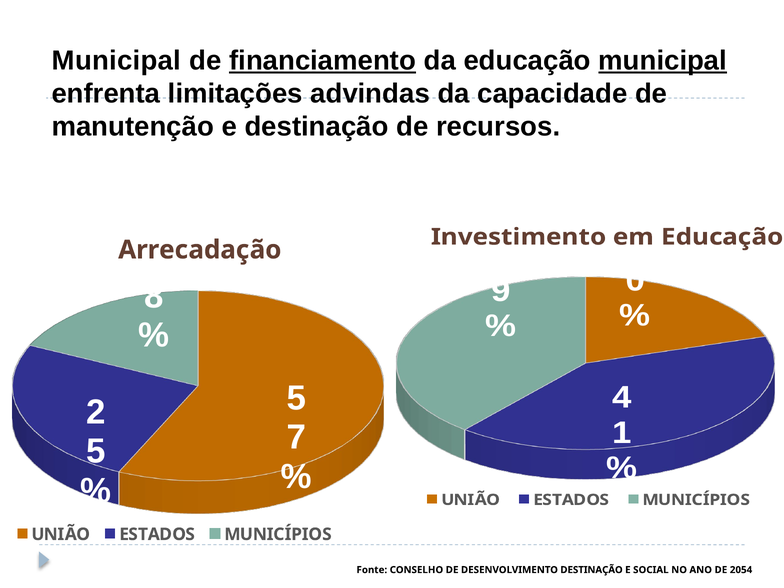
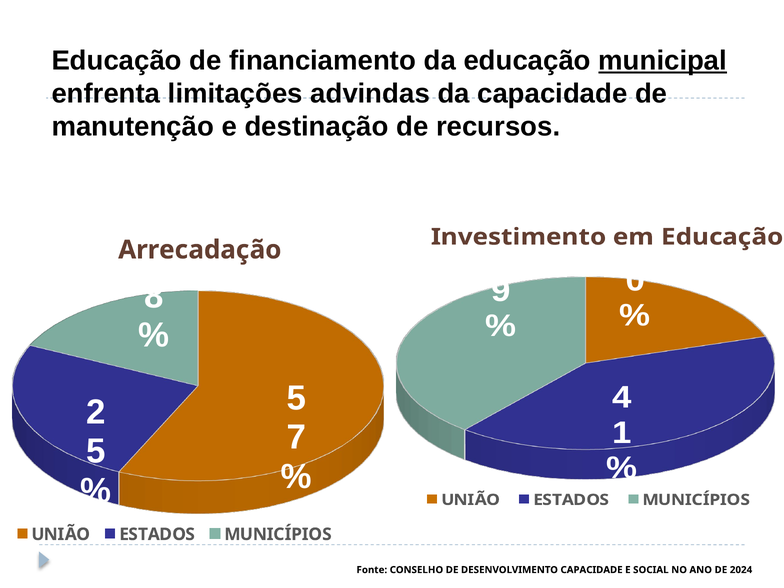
Municipal at (116, 61): Municipal -> Educação
financiamento at (323, 61) underline: present -> none
DESENVOLVIMENTO DESTINAÇÃO: DESTINAÇÃO -> CAPACIDADE
2054: 2054 -> 2024
